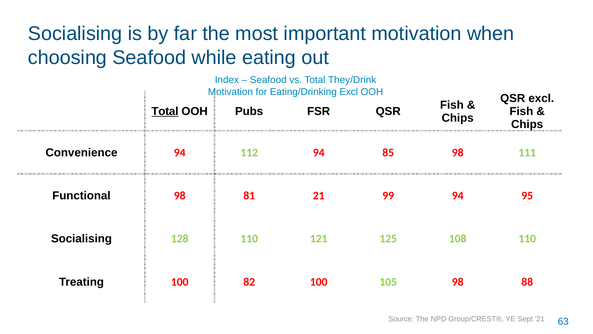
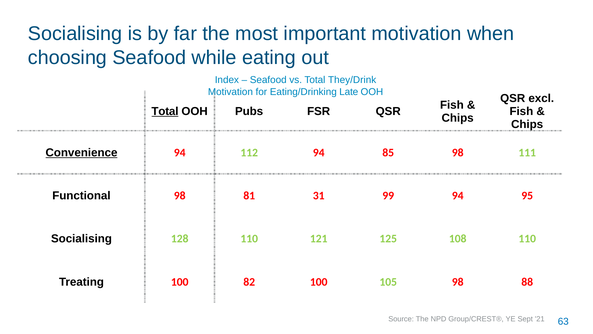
Eating/Drinking Excl: Excl -> Late
Convenience underline: none -> present
81 21: 21 -> 31
